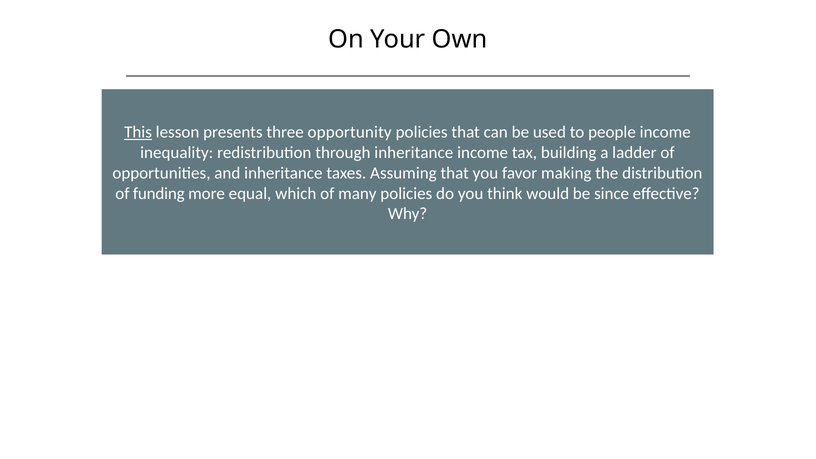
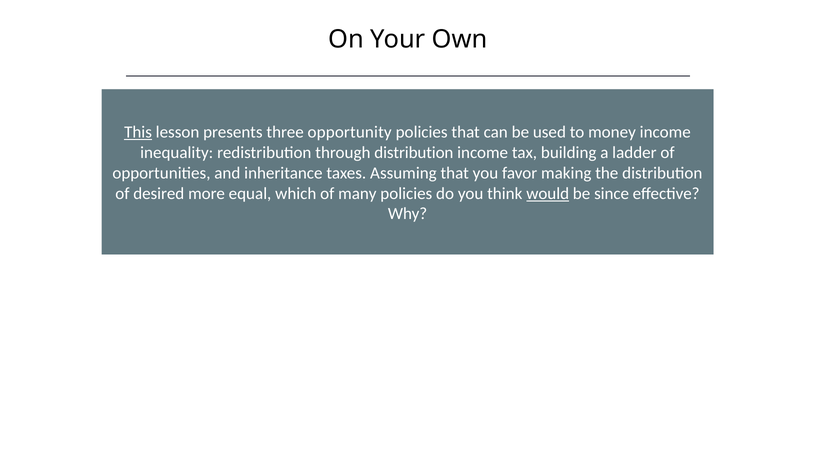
people: people -> money
through inheritance: inheritance -> distribution
funding: funding -> desired
would underline: none -> present
